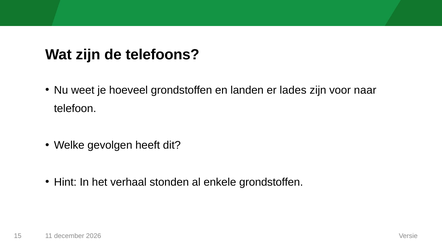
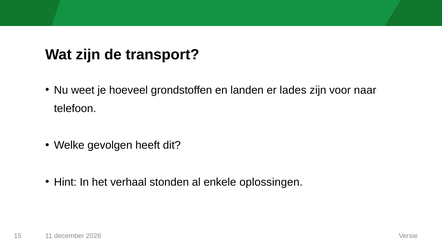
telefoons: telefoons -> transport
enkele grondstoffen: grondstoffen -> oplossingen
